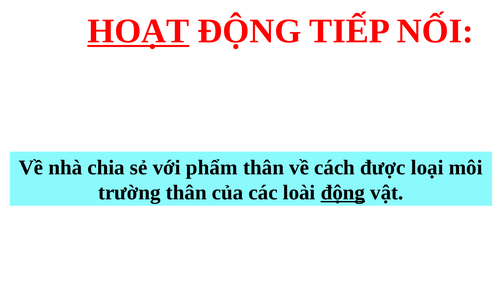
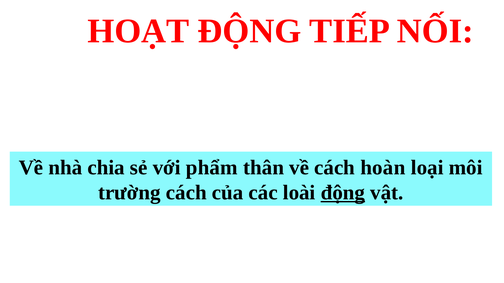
HOẠT underline: present -> none
được: được -> hoàn
trường thân: thân -> cách
